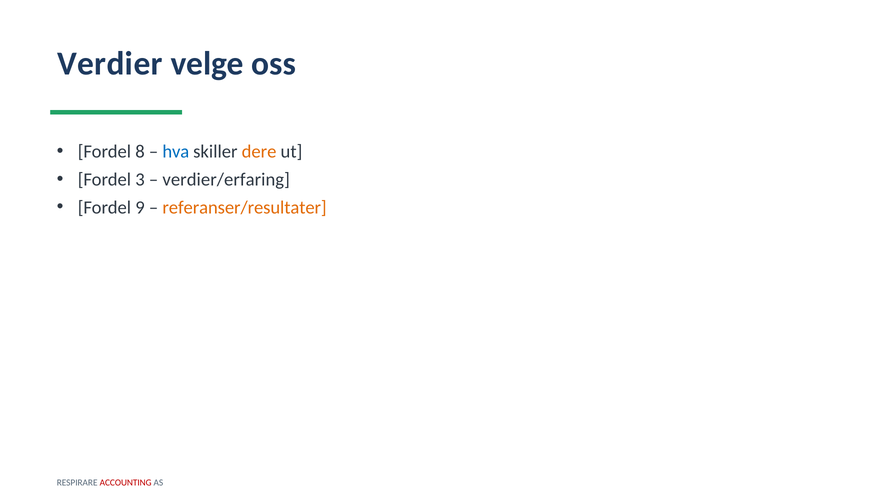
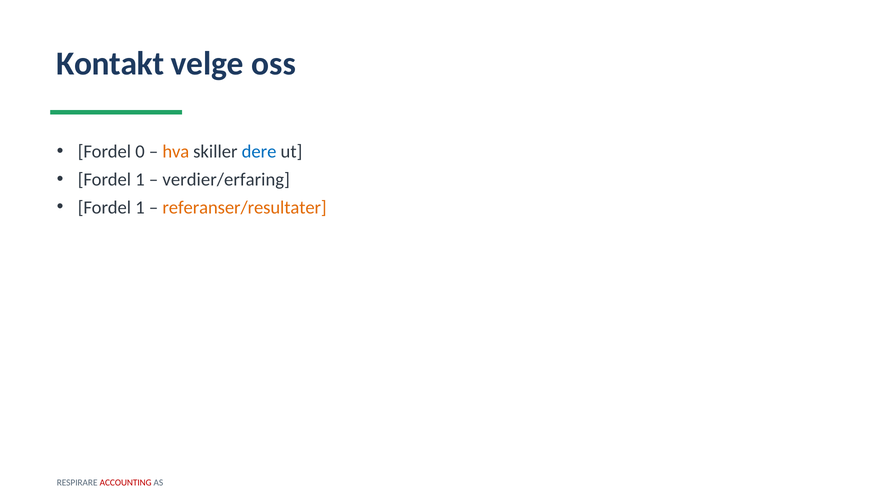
Verdier: Verdier -> Kontakt
8: 8 -> 0
hva colour: blue -> orange
dere colour: orange -> blue
3 at (140, 179): 3 -> 1
9 at (140, 207): 9 -> 1
